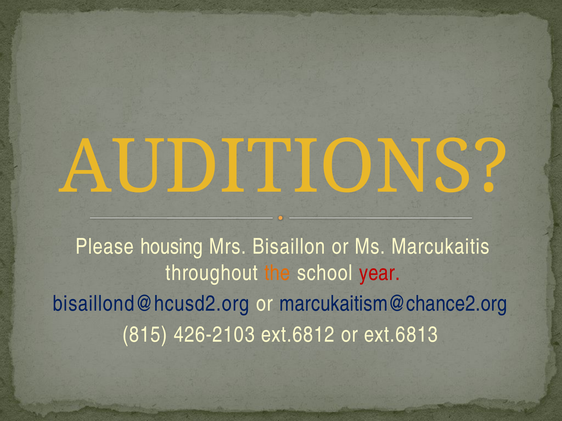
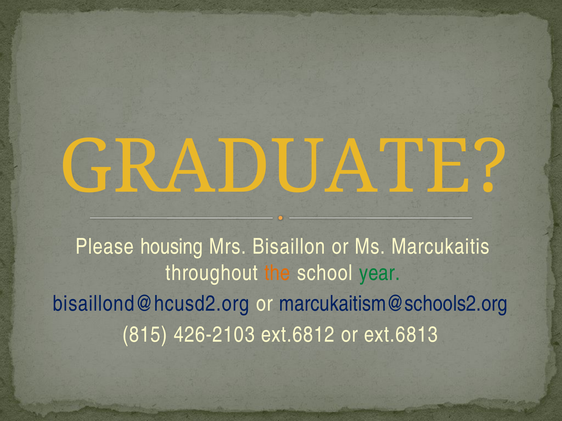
AUDITIONS: AUDITIONS -> GRADUATE
year colour: red -> green
marcukaitism@chance2.org: marcukaitism@chance2.org -> marcukaitism@schools2.org
